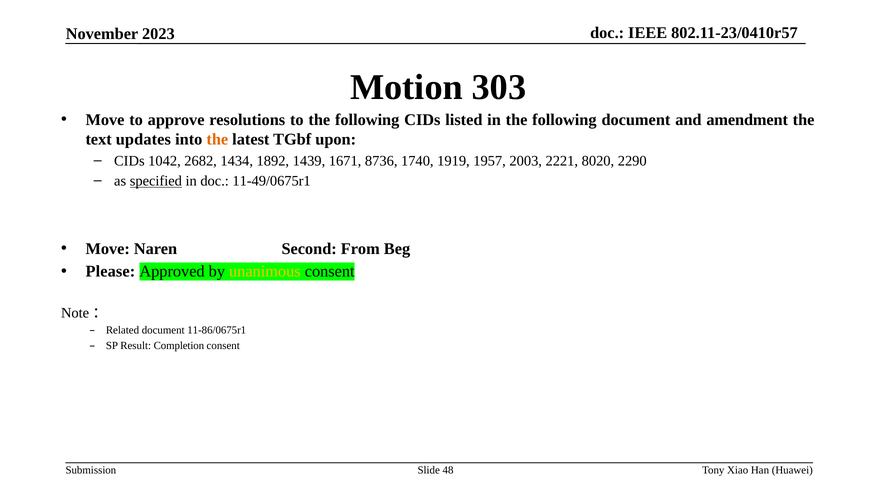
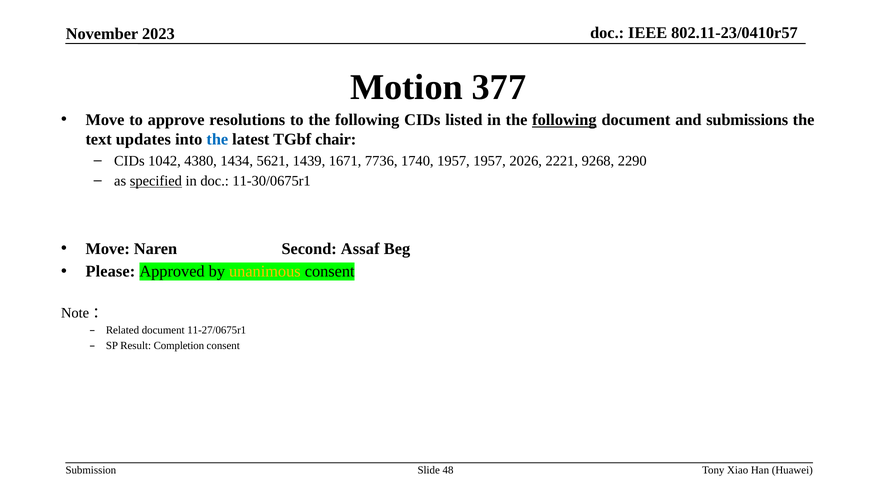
303: 303 -> 377
following at (564, 120) underline: none -> present
amendment: amendment -> submissions
the at (217, 139) colour: orange -> blue
upon: upon -> chair
2682: 2682 -> 4380
1892: 1892 -> 5621
8736: 8736 -> 7736
1740 1919: 1919 -> 1957
2003: 2003 -> 2026
8020: 8020 -> 9268
11-49/0675r1: 11-49/0675r1 -> 11-30/0675r1
From: From -> Assaf
11-86/0675r1: 11-86/0675r1 -> 11-27/0675r1
